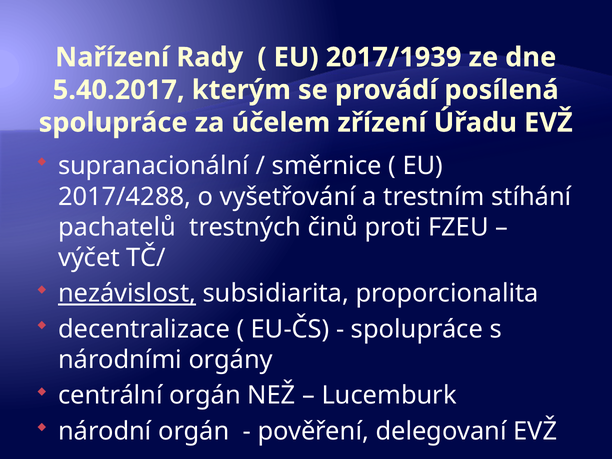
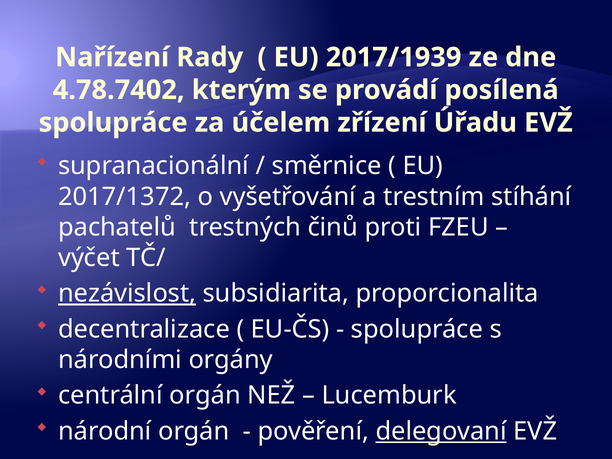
5.40.2017: 5.40.2017 -> 4.78.7402
2017/4288: 2017/4288 -> 2017/1372
delegovaní underline: none -> present
